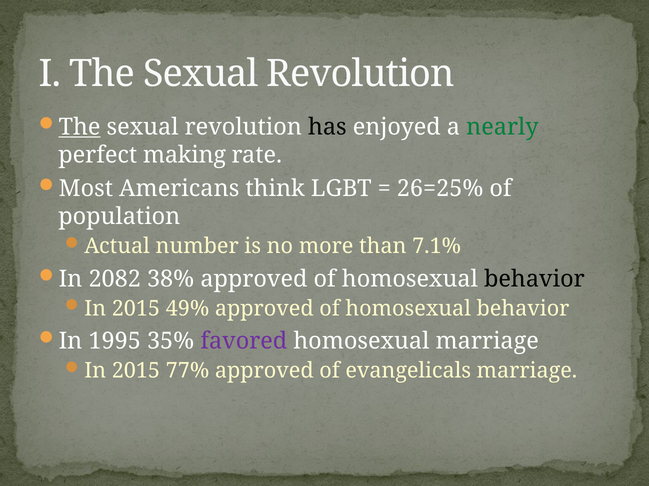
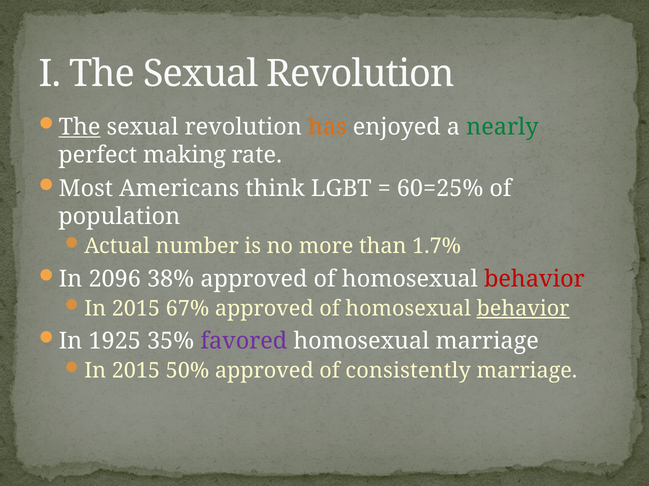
has colour: black -> orange
26=25%: 26=25% -> 60=25%
7.1%: 7.1% -> 1.7%
2082: 2082 -> 2096
behavior at (534, 279) colour: black -> red
49%: 49% -> 67%
behavior at (523, 309) underline: none -> present
1995: 1995 -> 1925
77%: 77% -> 50%
evangelicals: evangelicals -> consistently
